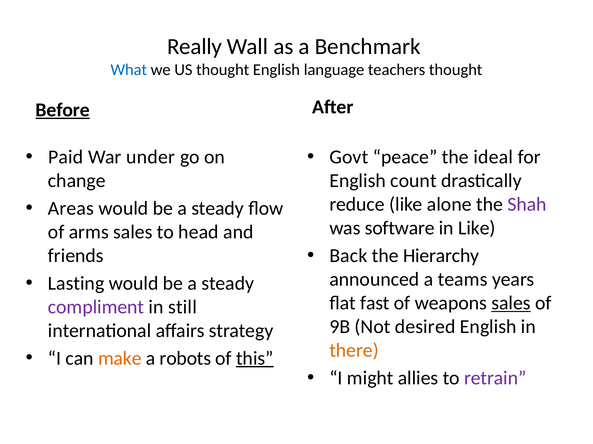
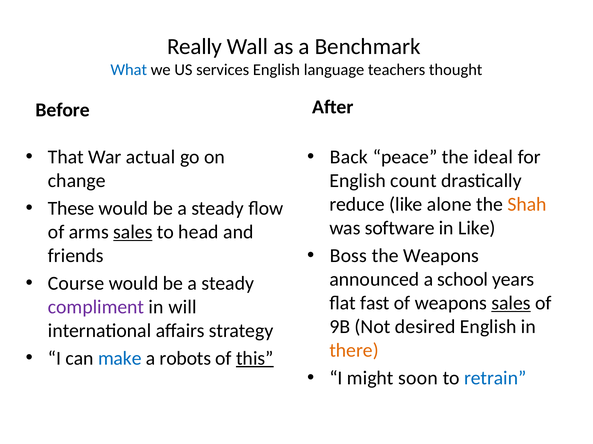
US thought: thought -> services
Before underline: present -> none
Paid: Paid -> That
under: under -> actual
Govt: Govt -> Back
Shah colour: purple -> orange
Areas: Areas -> These
sales at (133, 232) underline: none -> present
Back: Back -> Boss
the Hierarchy: Hierarchy -> Weapons
teams: teams -> school
Lasting: Lasting -> Course
still: still -> will
make colour: orange -> blue
allies: allies -> soon
retrain colour: purple -> blue
